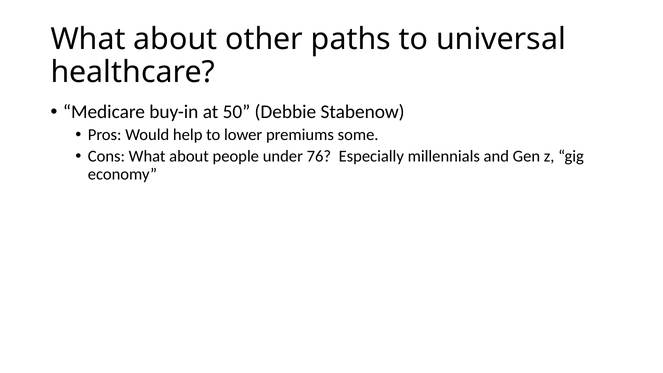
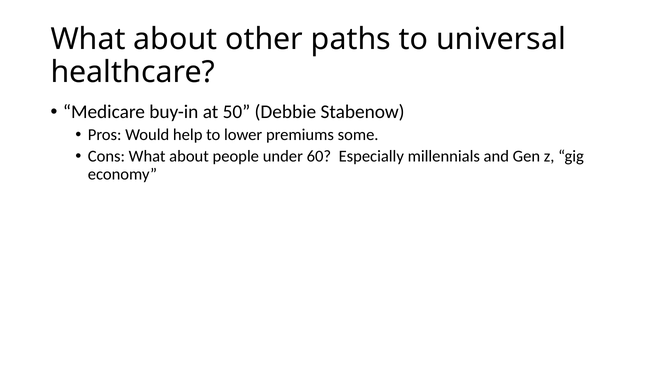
76: 76 -> 60
